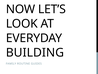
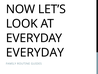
BUILDING at (35, 52): BUILDING -> EVERYDAY
